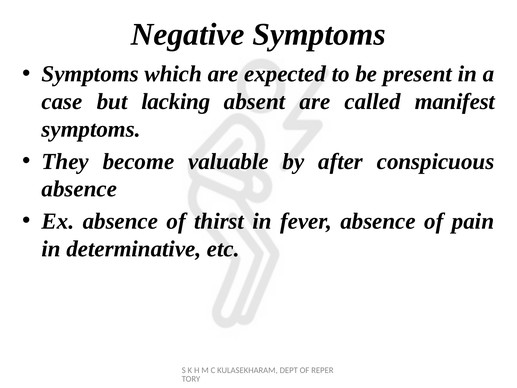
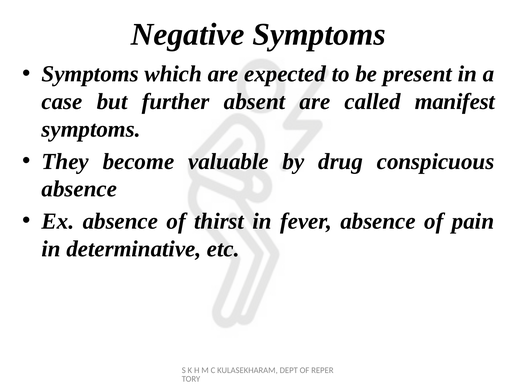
lacking: lacking -> further
after: after -> drug
